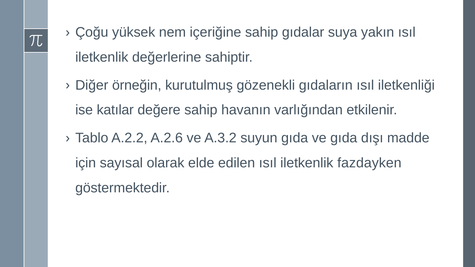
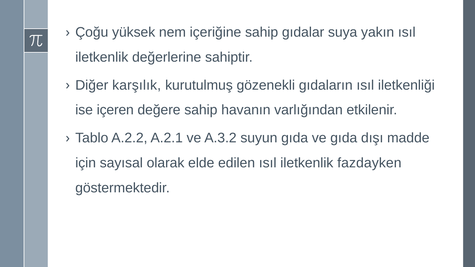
örneğin: örneğin -> karşılık
katılar: katılar -> içeren
A.2.6: A.2.6 -> A.2.1
